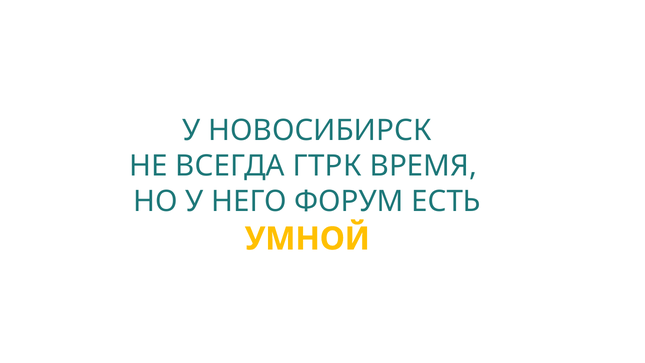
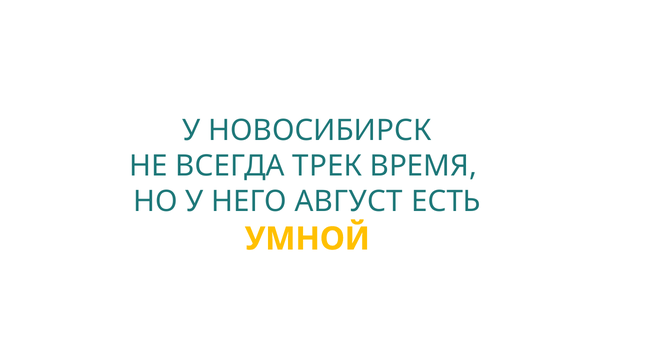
ГТРК: ГТРК -> ТРЕК
ФОРУМ: ФОРУМ -> АВГУСТ
